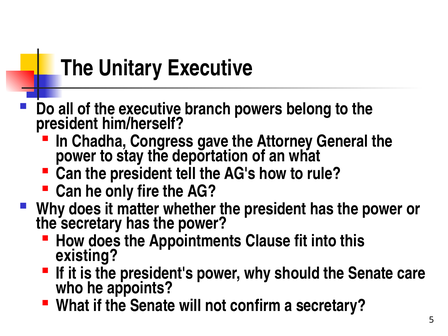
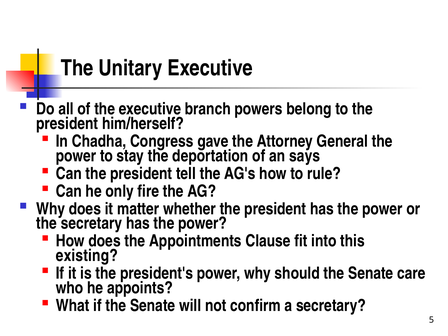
an what: what -> says
